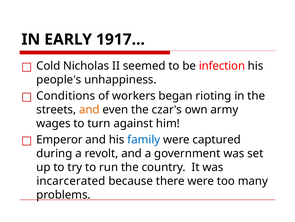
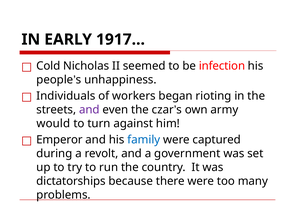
Conditions: Conditions -> Individuals
and at (89, 109) colour: orange -> purple
wages: wages -> would
incarcerated: incarcerated -> dictatorships
